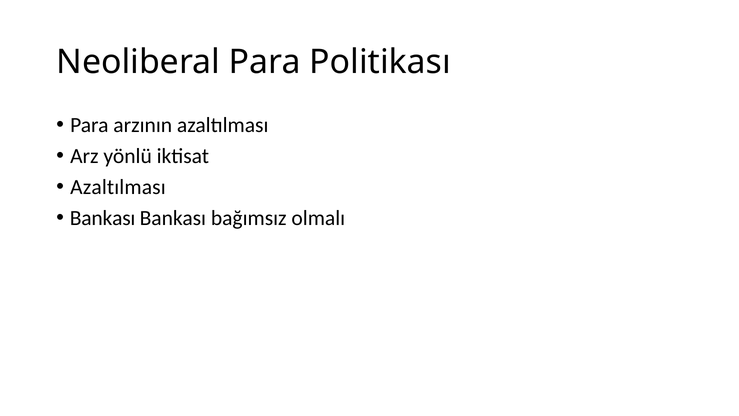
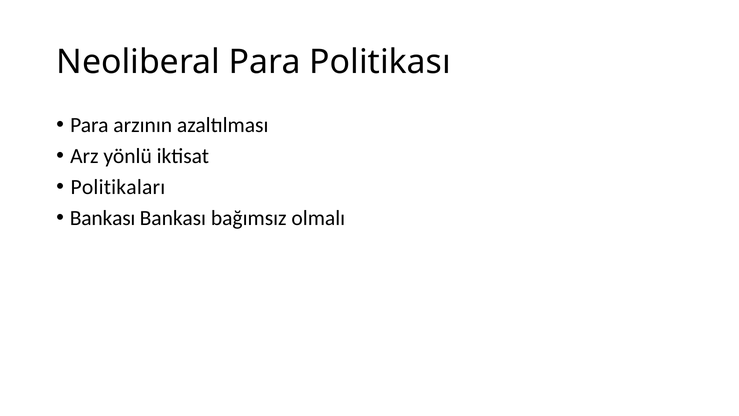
Azaltılması at (118, 187): Azaltılması -> Politikaları
